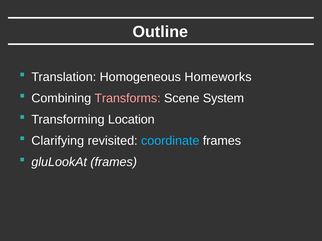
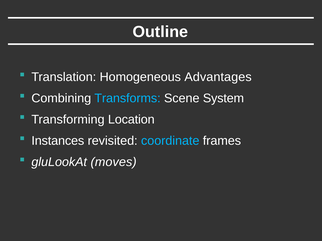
Homeworks: Homeworks -> Advantages
Transforms colour: pink -> light blue
Clarifying: Clarifying -> Instances
gluLookAt frames: frames -> moves
